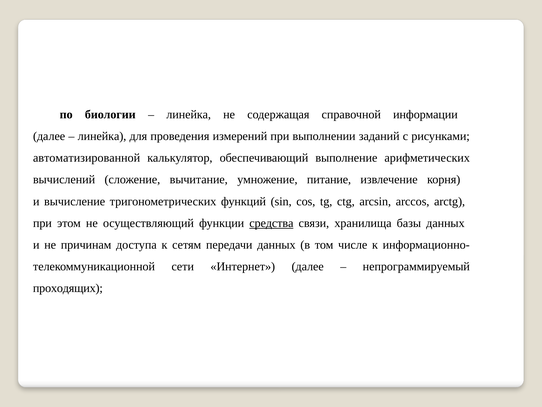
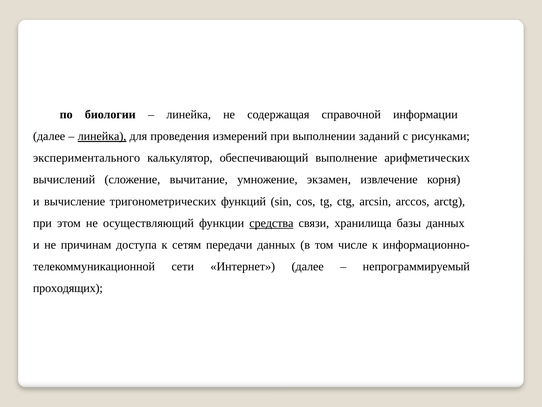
линейка at (102, 136) underline: none -> present
автоматизированной: автоматизированной -> экспериментального
питание: питание -> экзамен
